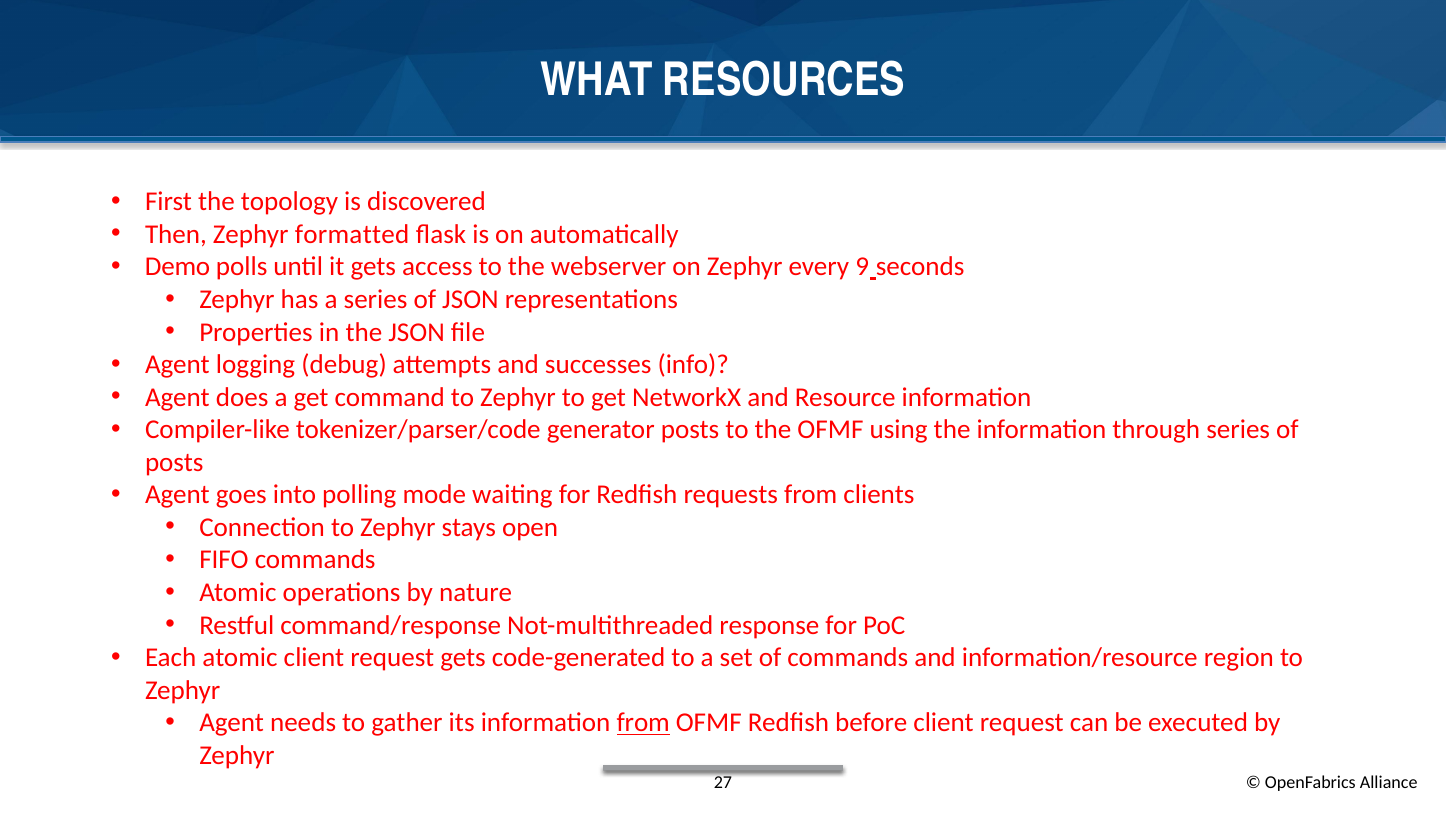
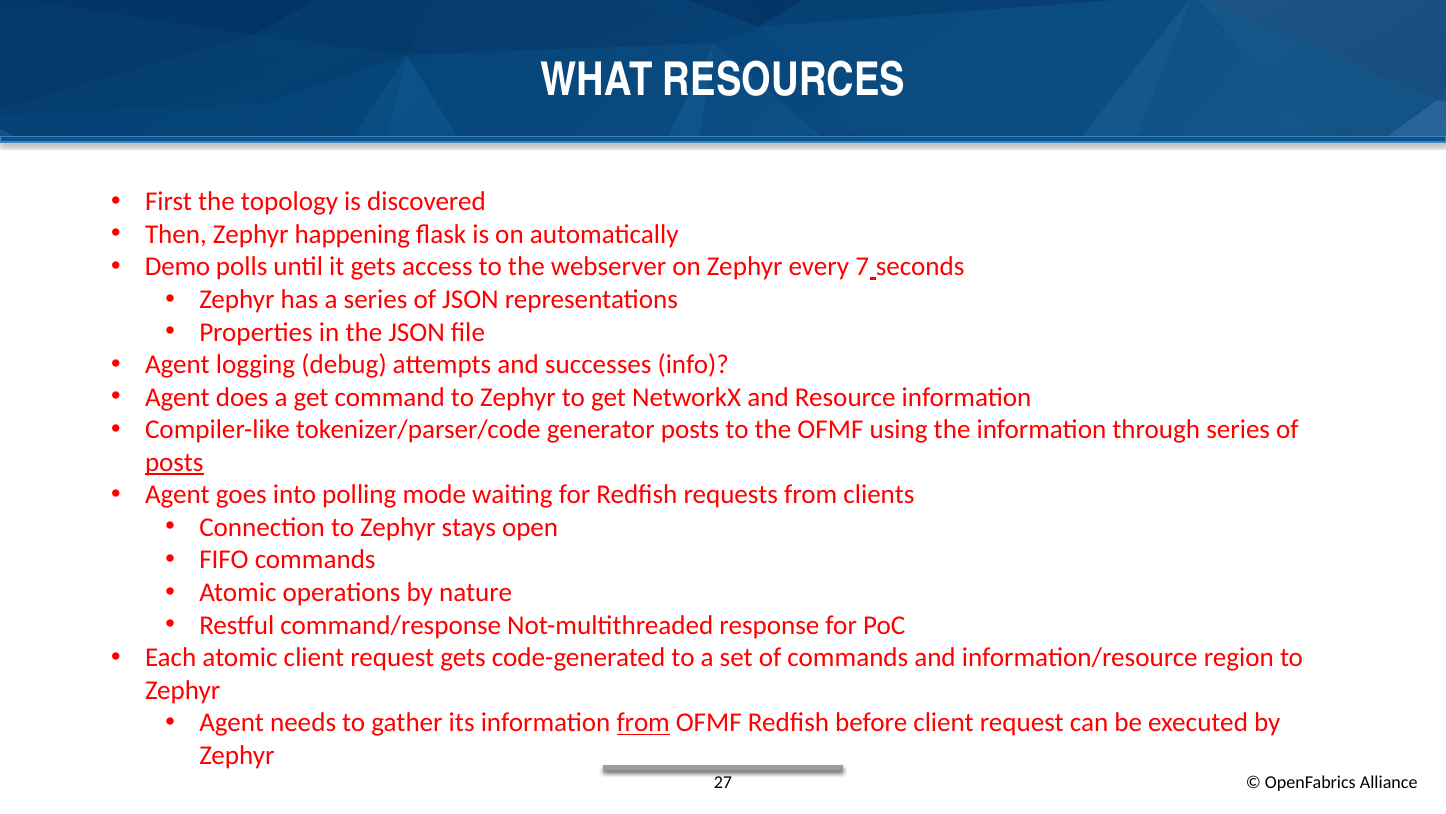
formatted: formatted -> happening
9: 9 -> 7
posts at (174, 462) underline: none -> present
